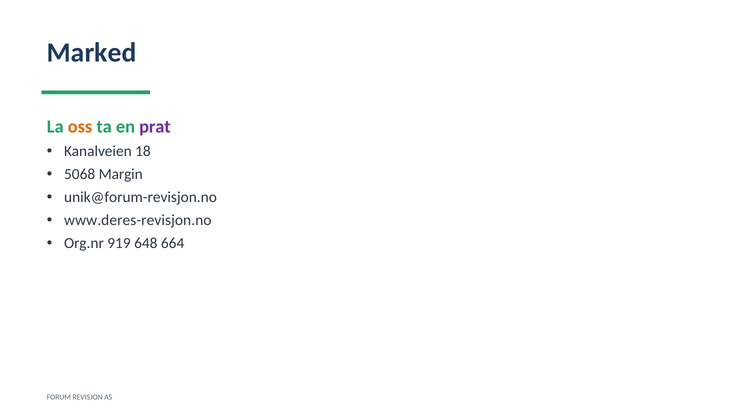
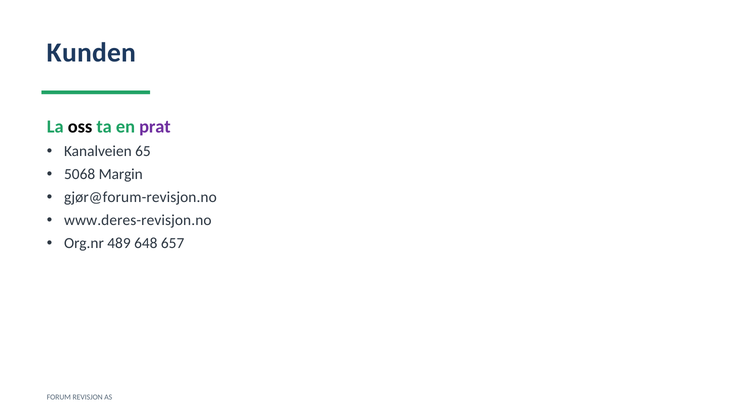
Marked: Marked -> Kunden
oss colour: orange -> black
18: 18 -> 65
unik@forum-revisjon.no: unik@forum-revisjon.no -> gjør@forum-revisjon.no
919: 919 -> 489
664: 664 -> 657
